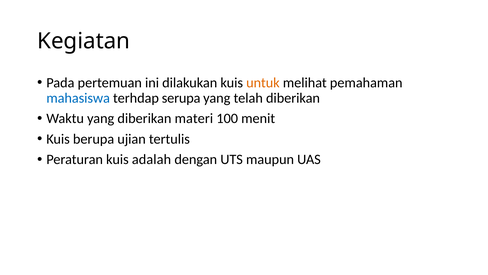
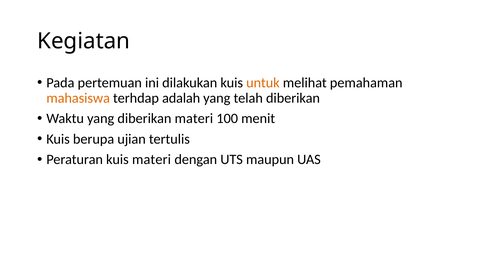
mahasiswa colour: blue -> orange
serupa: serupa -> adalah
kuis adalah: adalah -> materi
